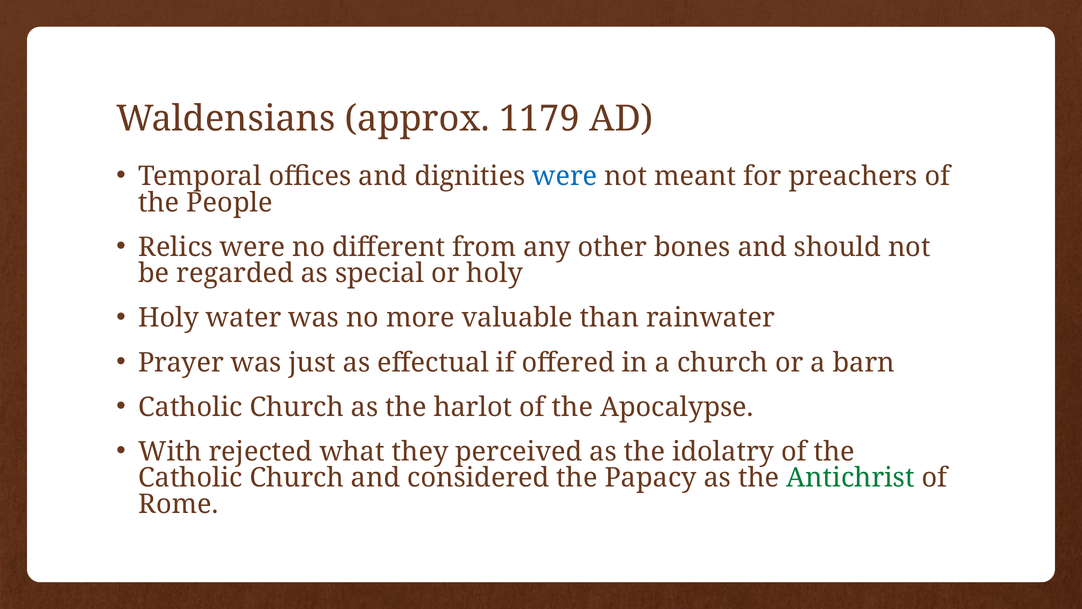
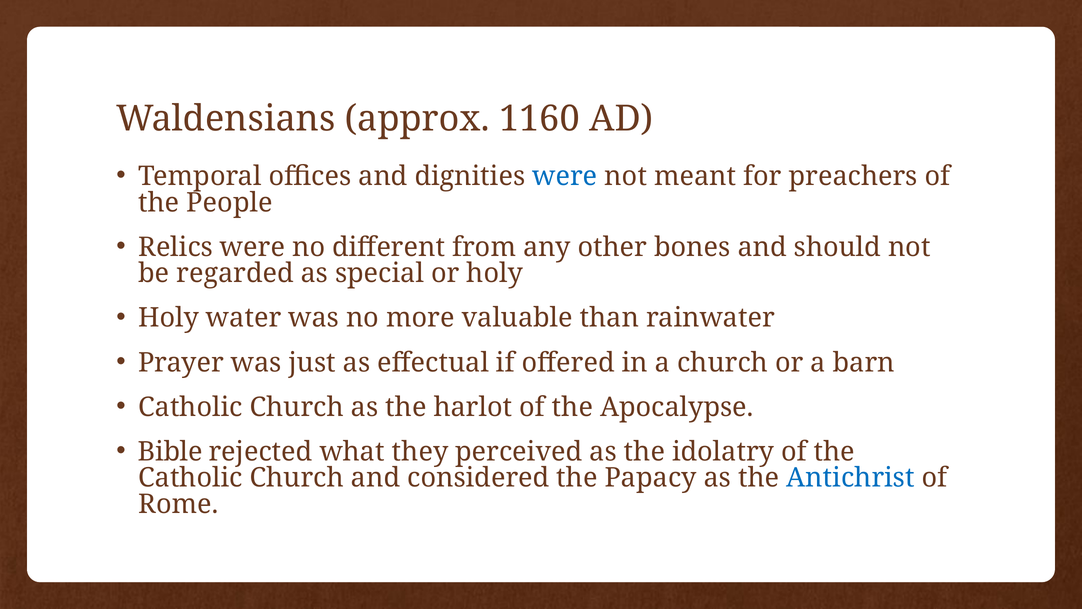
1179: 1179 -> 1160
With: With -> Bible
Antichrist colour: green -> blue
